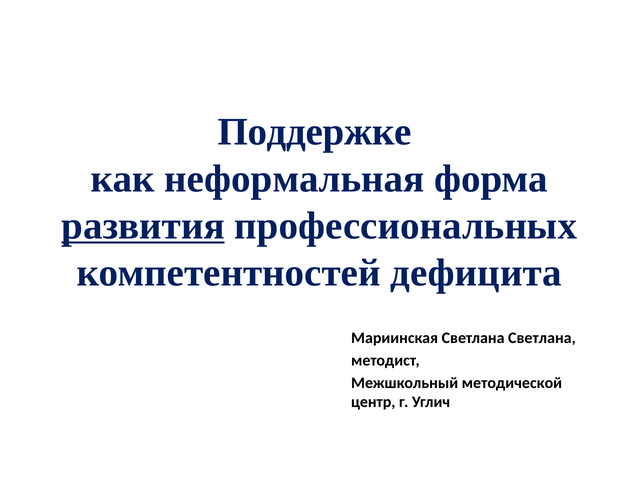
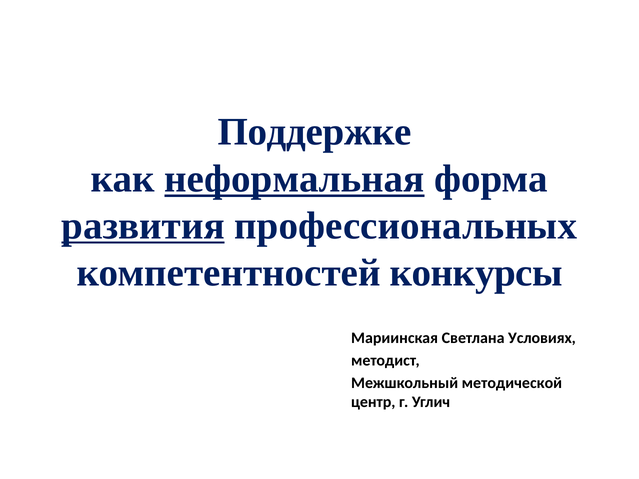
неформальная underline: none -> present
дефицита: дефицита -> конкурсы
Светлана Светлана: Светлана -> Условиях
